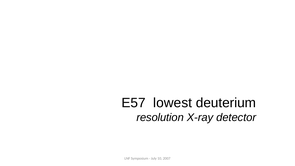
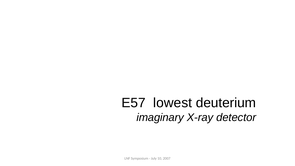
resolution: resolution -> imaginary
